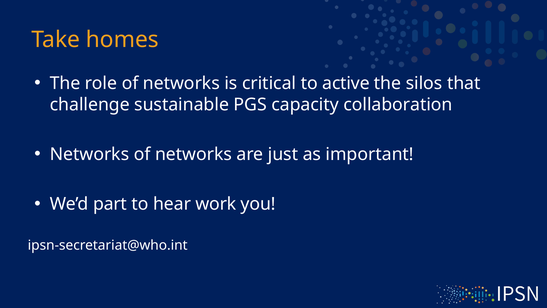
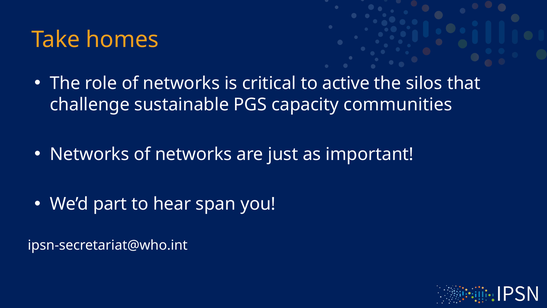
collaboration: collaboration -> communities
work: work -> span
